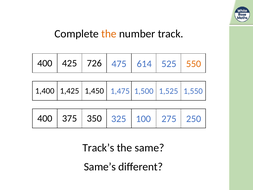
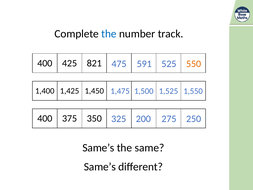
the at (109, 34) colour: orange -> blue
726: 726 -> 821
614: 614 -> 591
100: 100 -> 200
Track’s at (98, 148): Track’s -> Same’s
